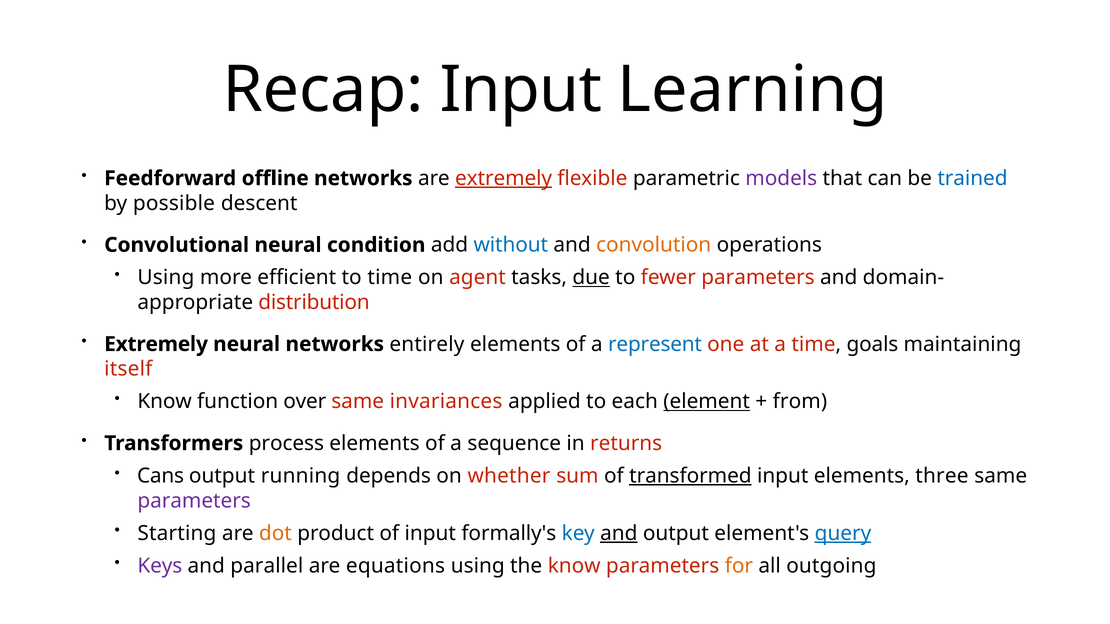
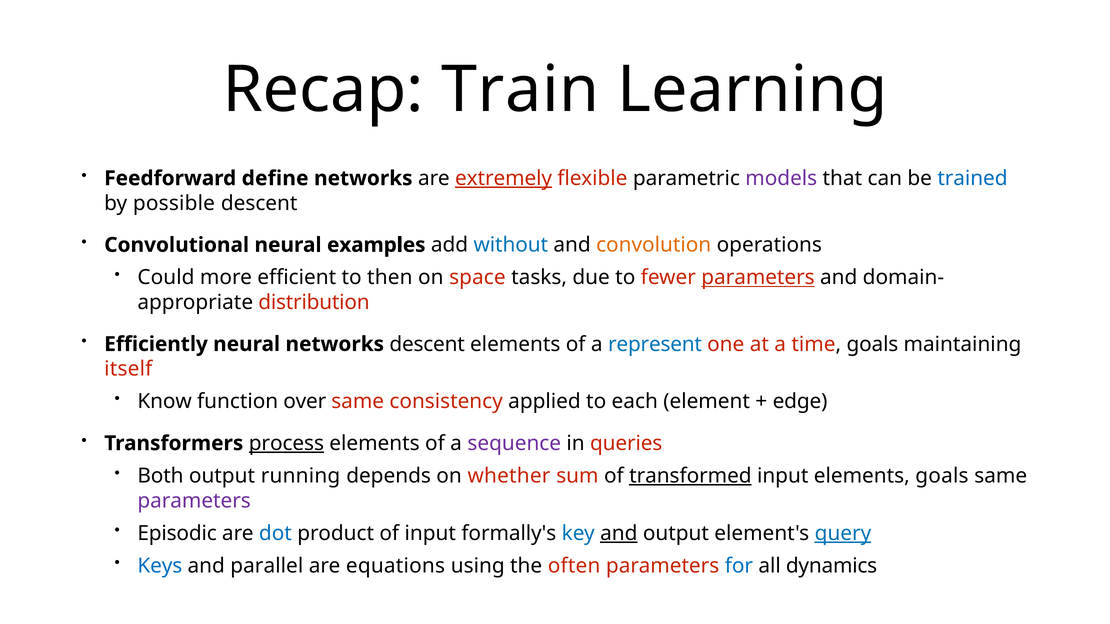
Recap Input: Input -> Train
offline: offline -> define
condition: condition -> examples
Using at (166, 278): Using -> Could
to time: time -> then
agent: agent -> space
due underline: present -> none
parameters at (758, 278) underline: none -> present
Extremely at (156, 344): Extremely -> Efficiently
networks entirely: entirely -> descent
invariances: invariances -> consistency
element underline: present -> none
from: from -> edge
process underline: none -> present
sequence colour: black -> purple
returns: returns -> queries
Cans: Cans -> Both
elements three: three -> goals
Starting: Starting -> Episodic
dot colour: orange -> blue
Keys colour: purple -> blue
the know: know -> often
for colour: orange -> blue
outgoing: outgoing -> dynamics
